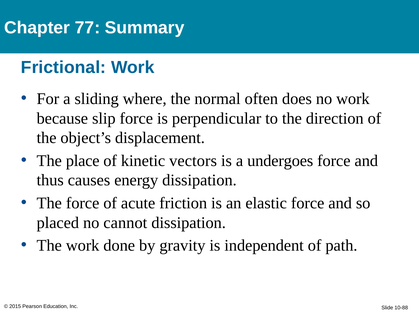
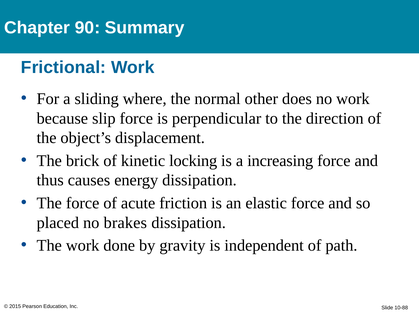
77: 77 -> 90
often: often -> other
place: place -> brick
vectors: vectors -> locking
undergoes: undergoes -> increasing
cannot: cannot -> brakes
